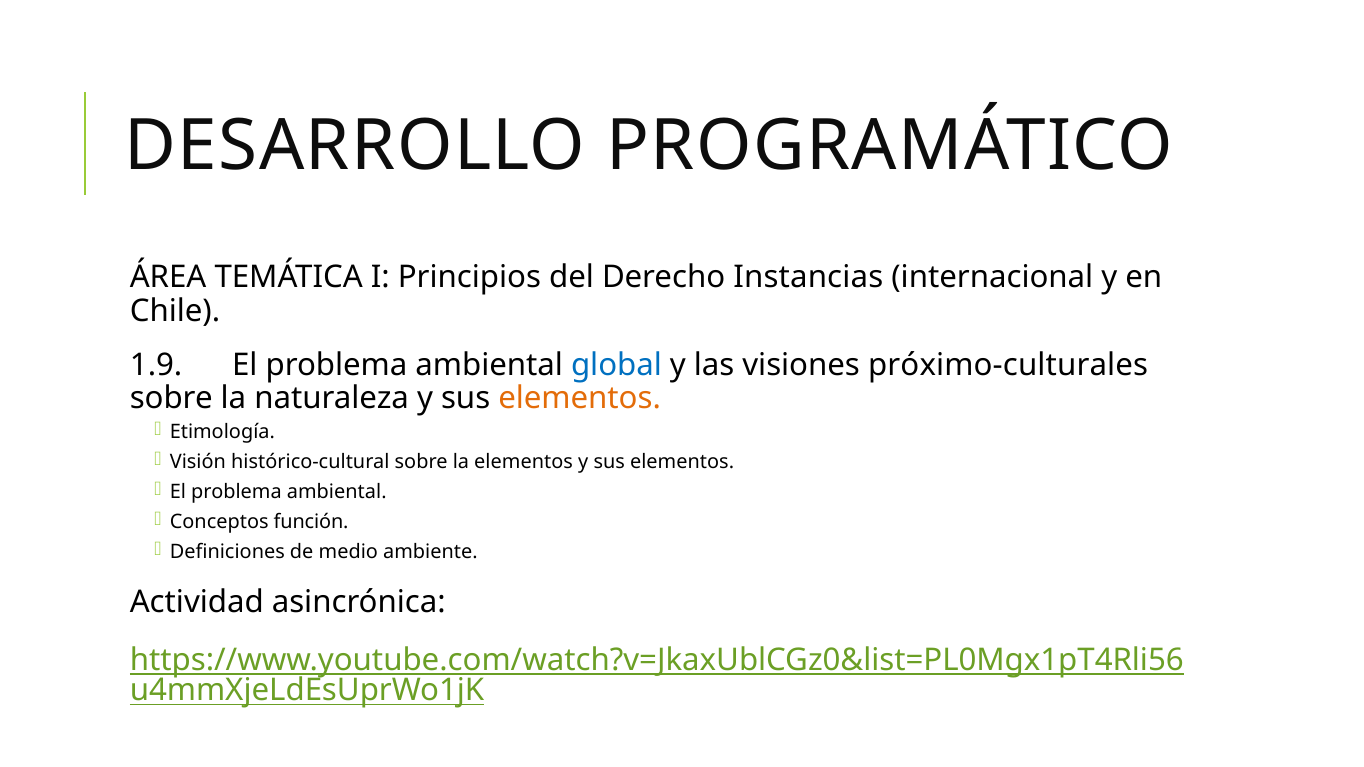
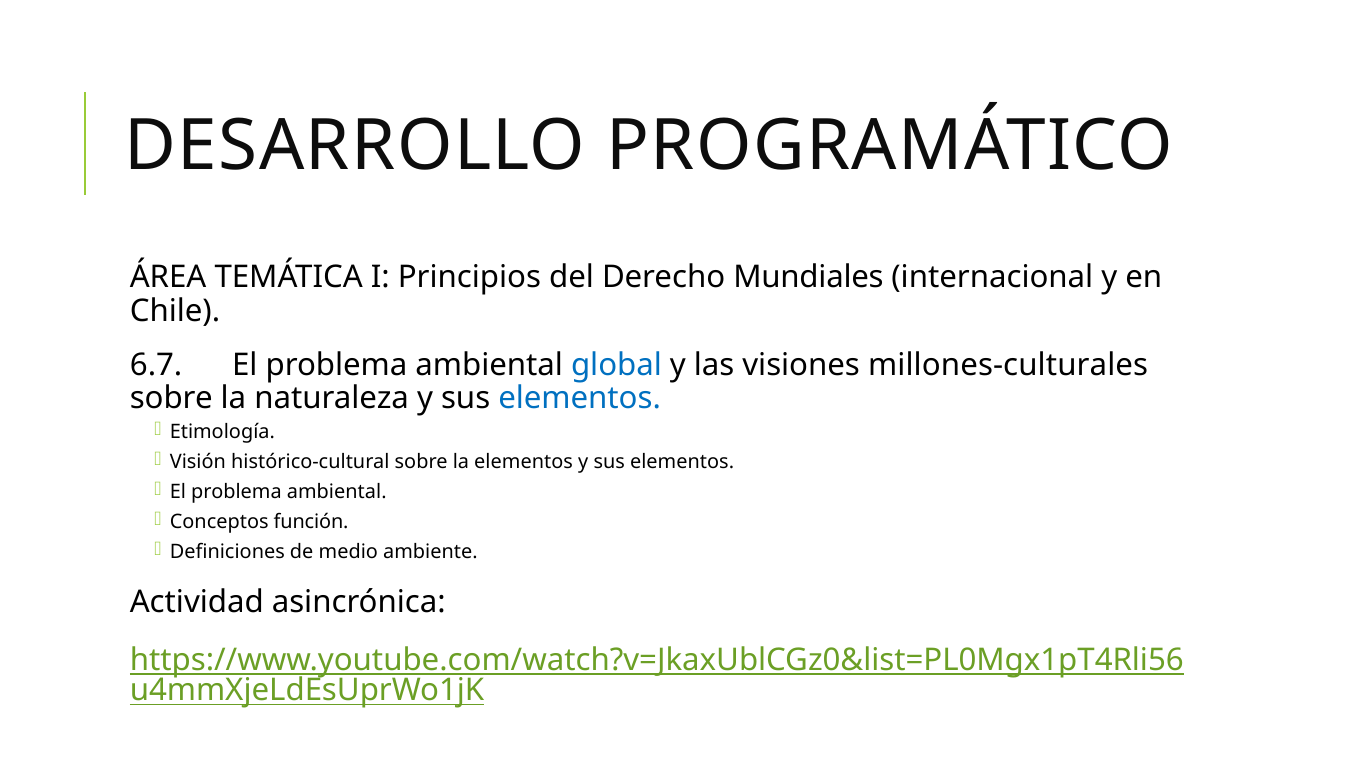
Instancias: Instancias -> Mundiales
1.9: 1.9 -> 6.7
próximo-culturales: próximo-culturales -> millones-culturales
elementos at (580, 399) colour: orange -> blue
